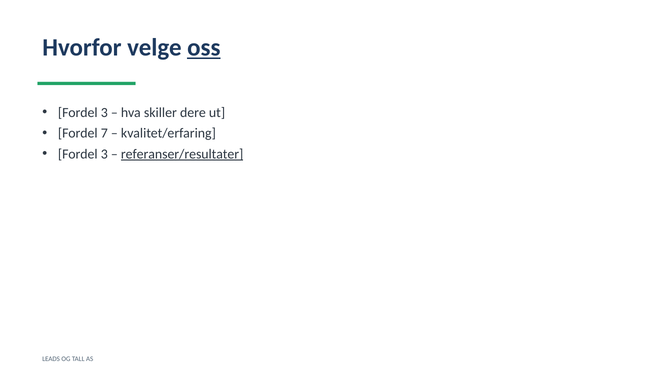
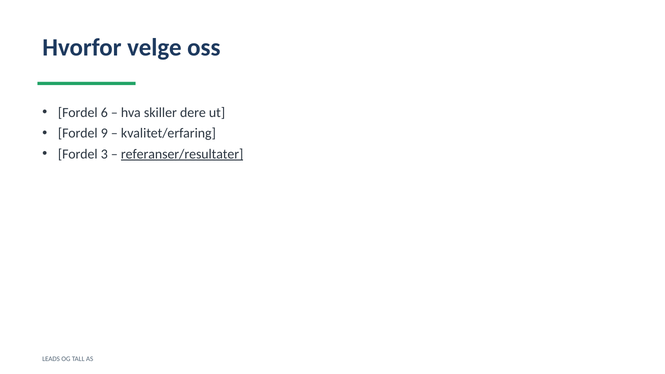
oss underline: present -> none
3 at (104, 113): 3 -> 6
7: 7 -> 9
